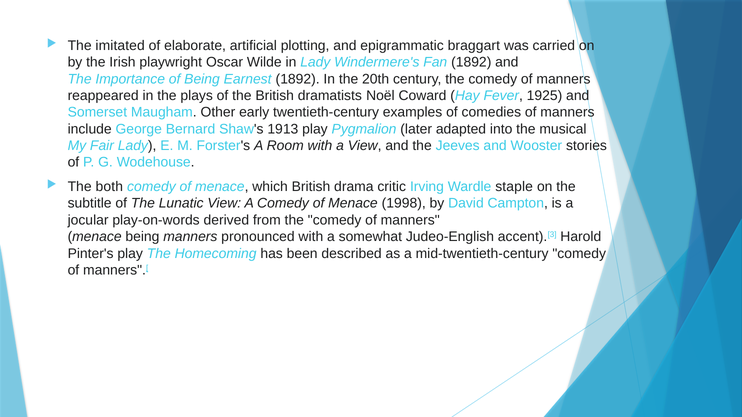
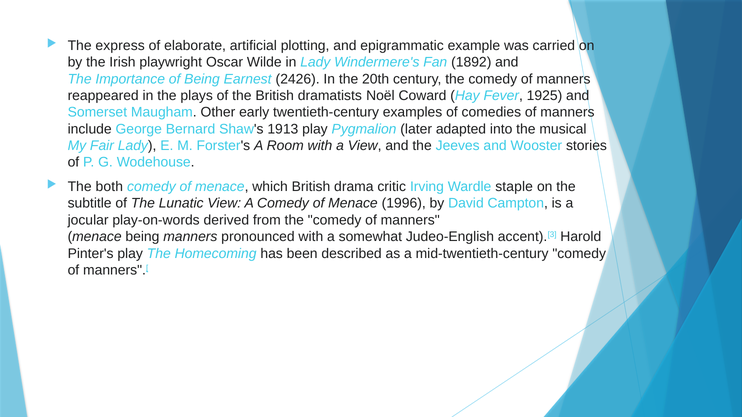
imitated: imitated -> express
braggart: braggart -> example
Earnest 1892: 1892 -> 2426
1998: 1998 -> 1996
